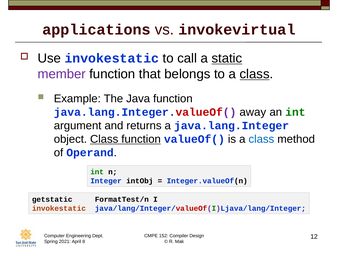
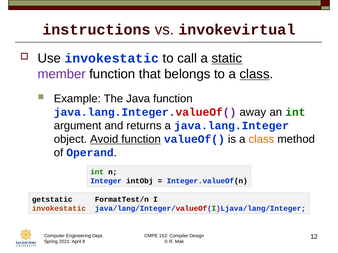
applications: applications -> instructions
object Class: Class -> Avoid
class at (261, 139) colour: blue -> orange
